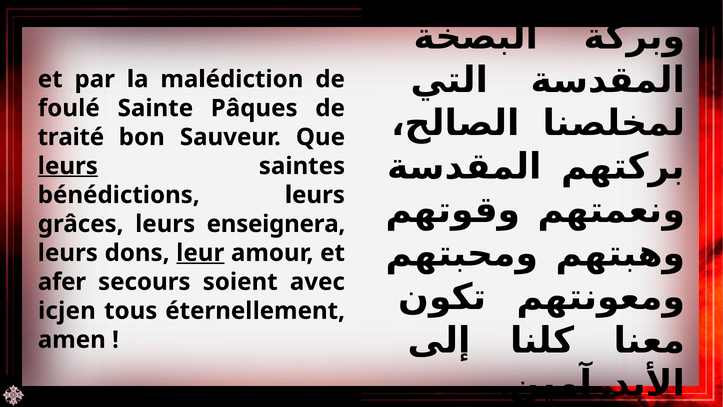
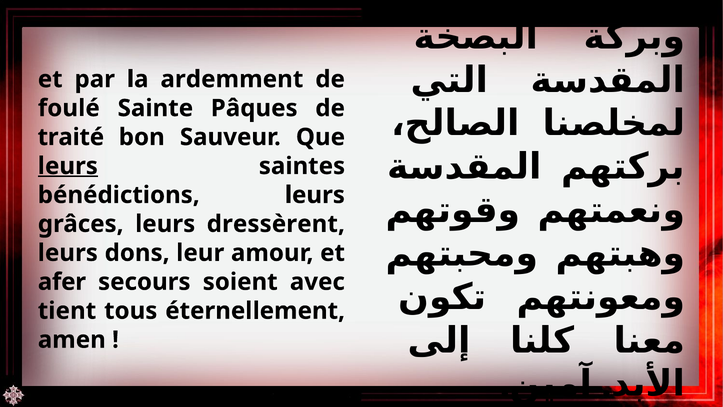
malédiction: malédiction -> ardemment
enseignera: enseignera -> dressèrent
leur underline: present -> none
icjen: icjen -> tient
